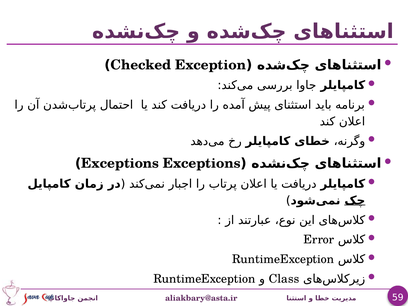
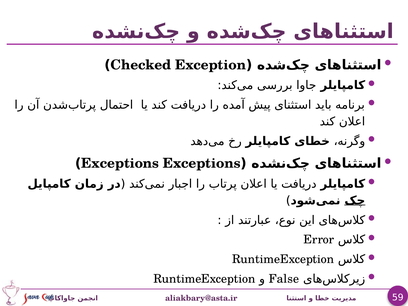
Class: Class -> False
